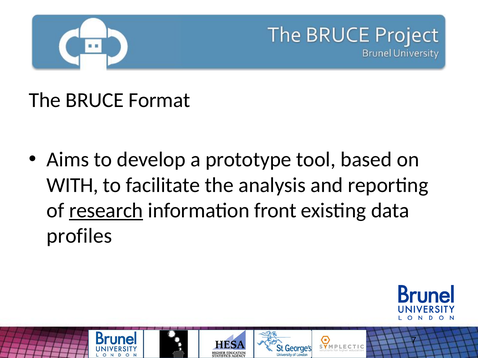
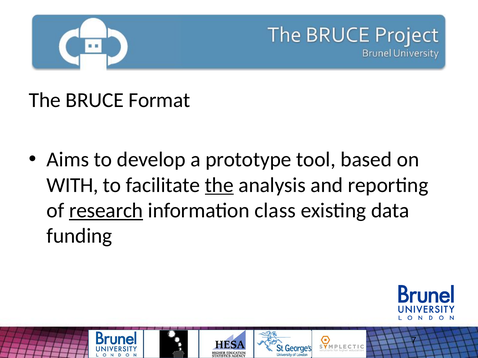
the at (219, 185) underline: none -> present
front: front -> class
profiles: profiles -> funding
